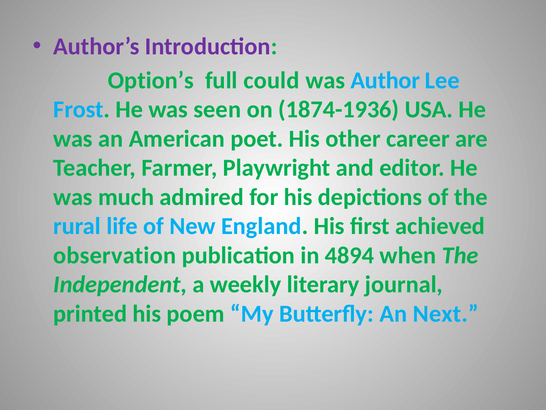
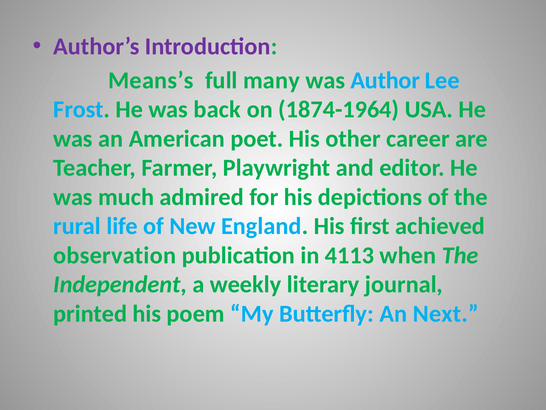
Option’s: Option’s -> Means’s
could: could -> many
seen: seen -> back
1874-1936: 1874-1936 -> 1874-1964
4894: 4894 -> 4113
